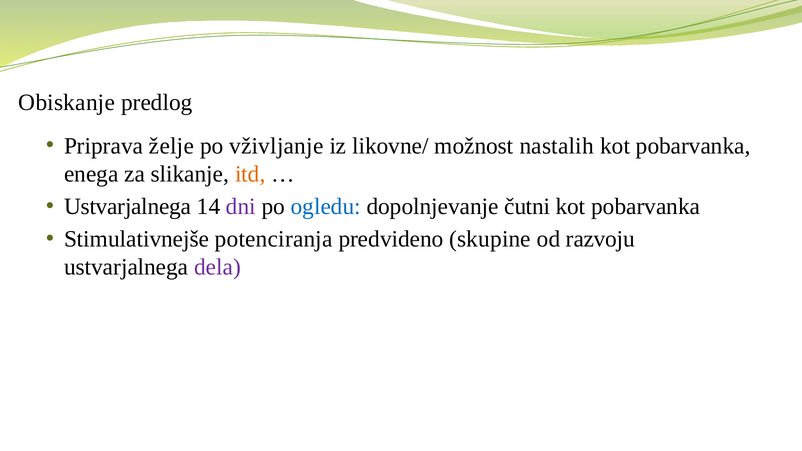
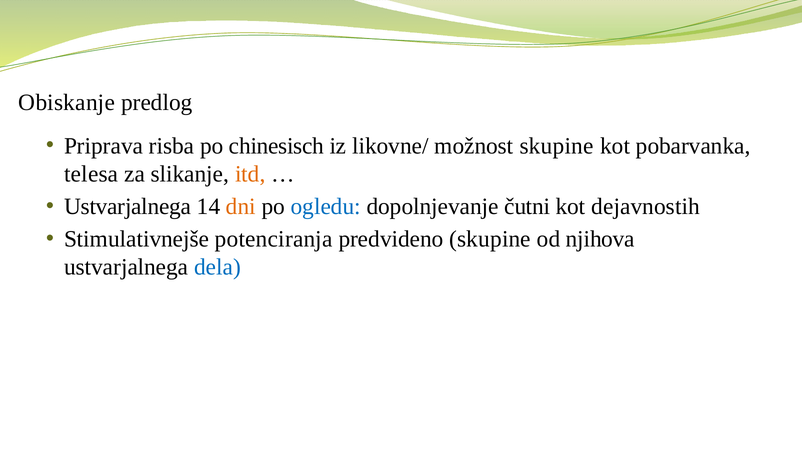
želje: želje -> risba
vživljanje: vživljanje -> chinesisch
možnost nastalih: nastalih -> skupine
enega: enega -> telesa
dni colour: purple -> orange
pobarvanka at (646, 207): pobarvanka -> dejavnostih
razvoju: razvoju -> njihova
dela colour: purple -> blue
